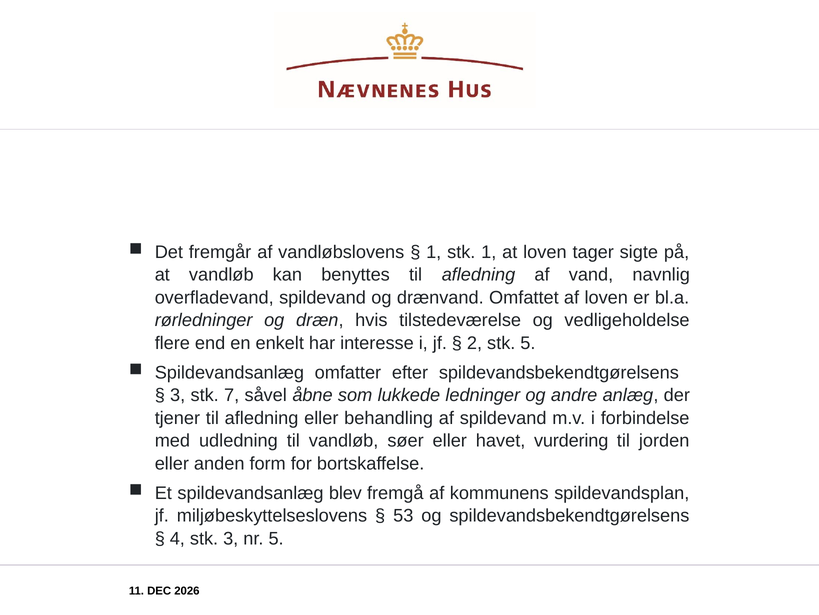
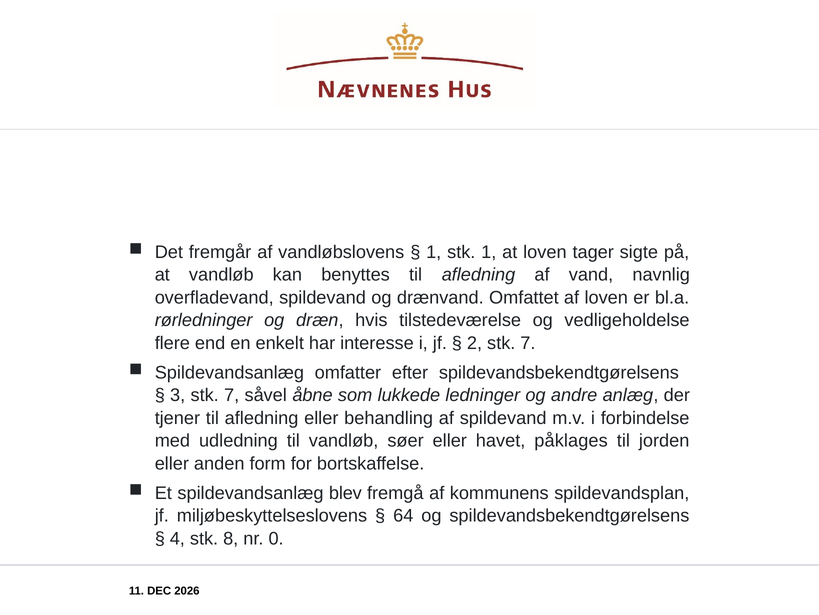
2 stk 5: 5 -> 7
vurdering: vurdering -> påklages
53: 53 -> 64
stk 3: 3 -> 8
nr 5: 5 -> 0
